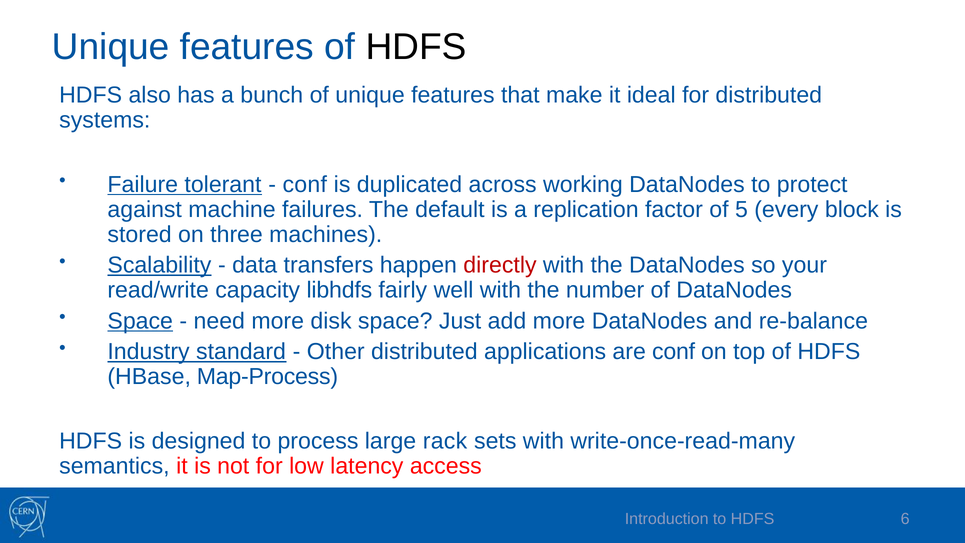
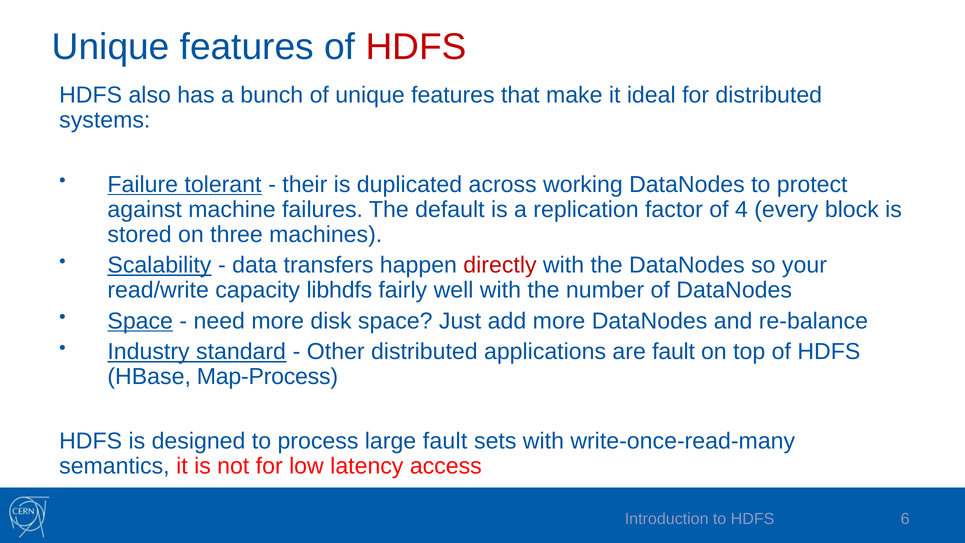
HDFS at (416, 47) colour: black -> red
conf at (305, 184): conf -> their
5: 5 -> 4
are conf: conf -> fault
large rack: rack -> fault
